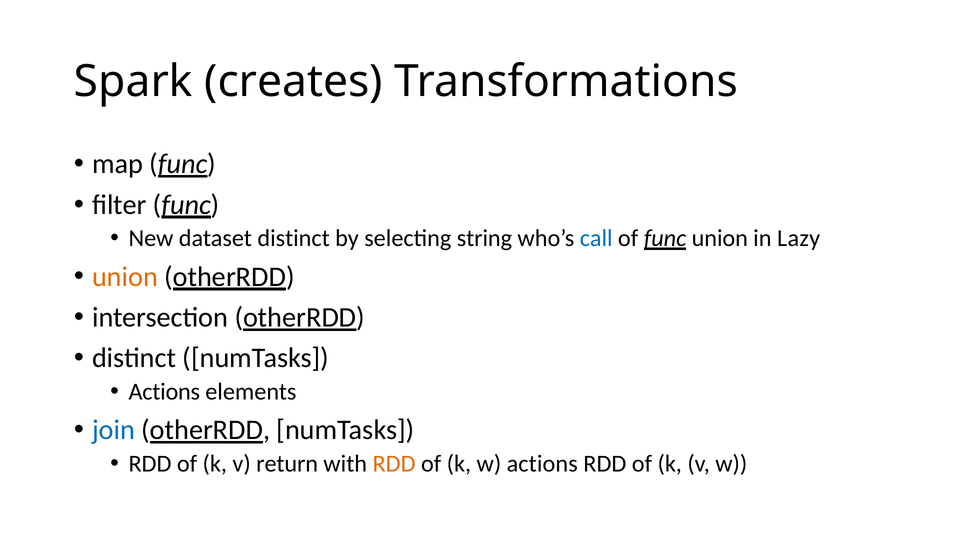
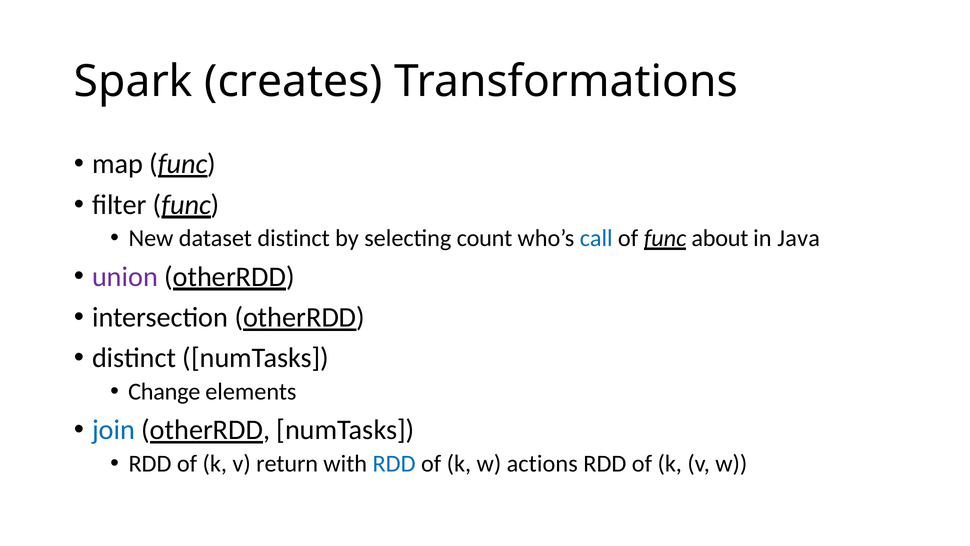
string: string -> count
func union: union -> about
Lazy: Lazy -> Java
union at (125, 277) colour: orange -> purple
Actions at (164, 391): Actions -> Change
RDD at (394, 463) colour: orange -> blue
